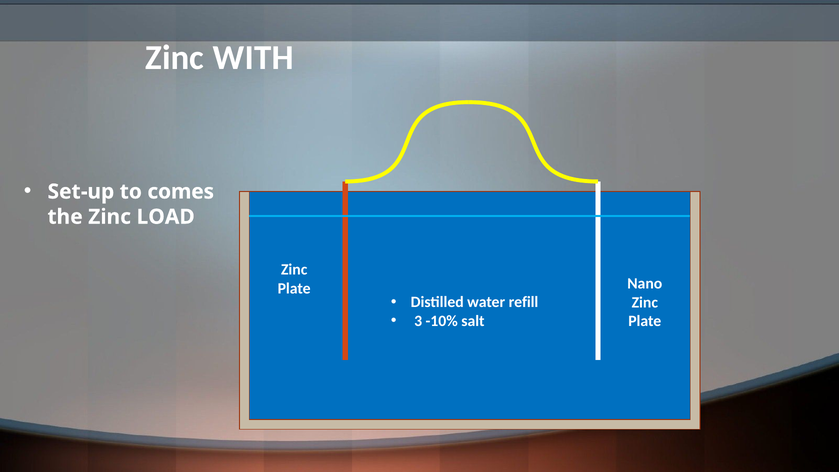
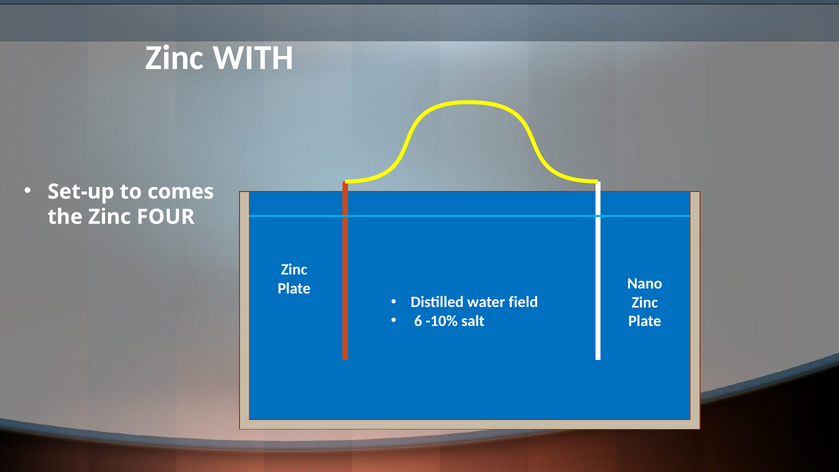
LOAD: LOAD -> FOUR
refill: refill -> field
3: 3 -> 6
